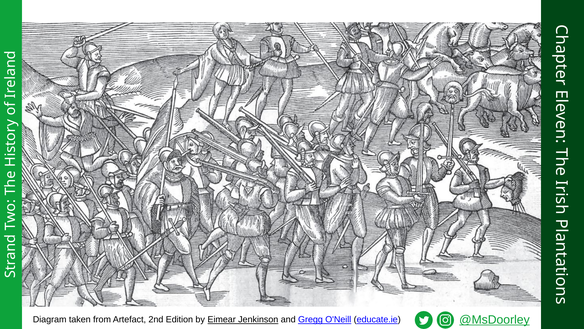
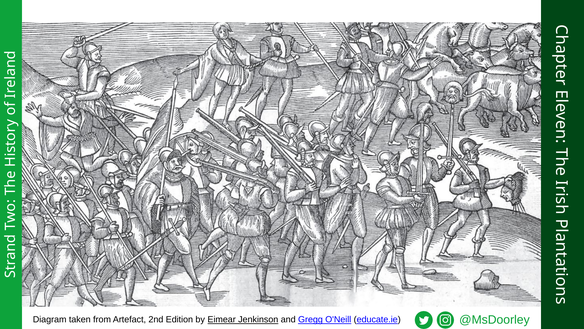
@MsDoorley underline: present -> none
